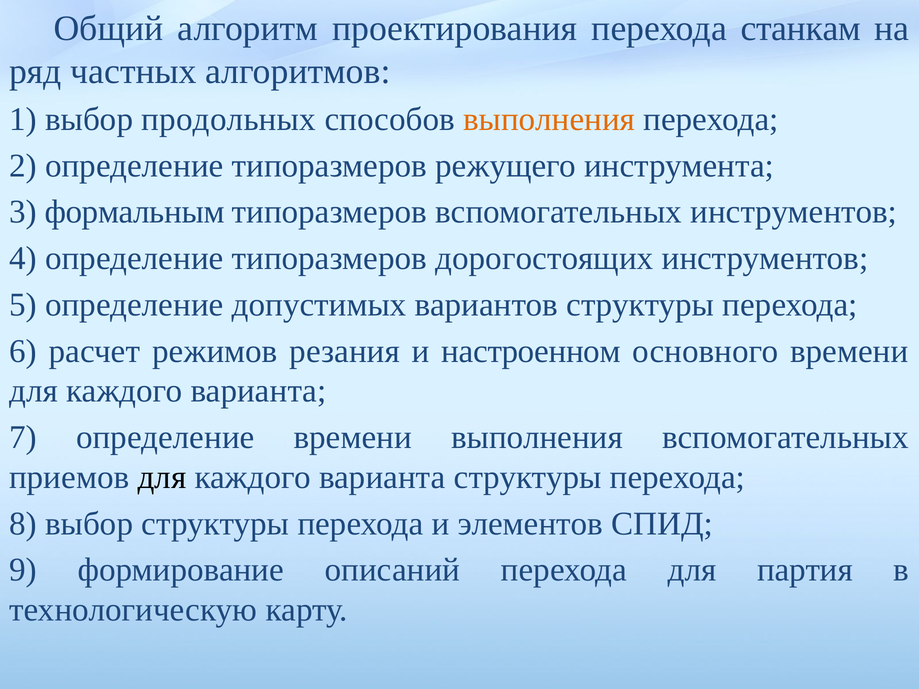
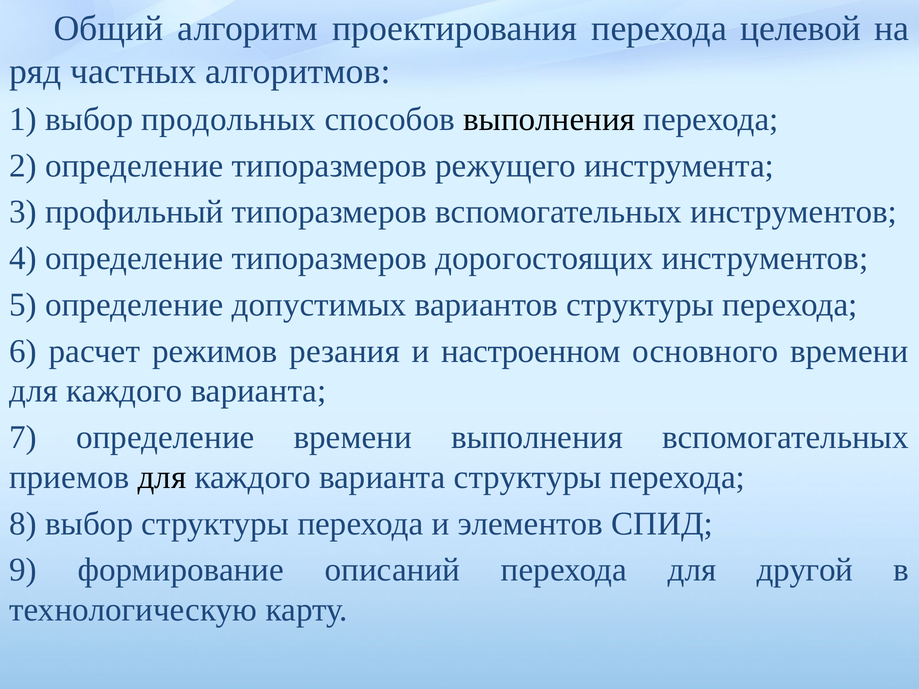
станкам: станкам -> целевой
выполнения at (549, 119) colour: orange -> black
формальным: формальным -> профильный
партия: партия -> другой
